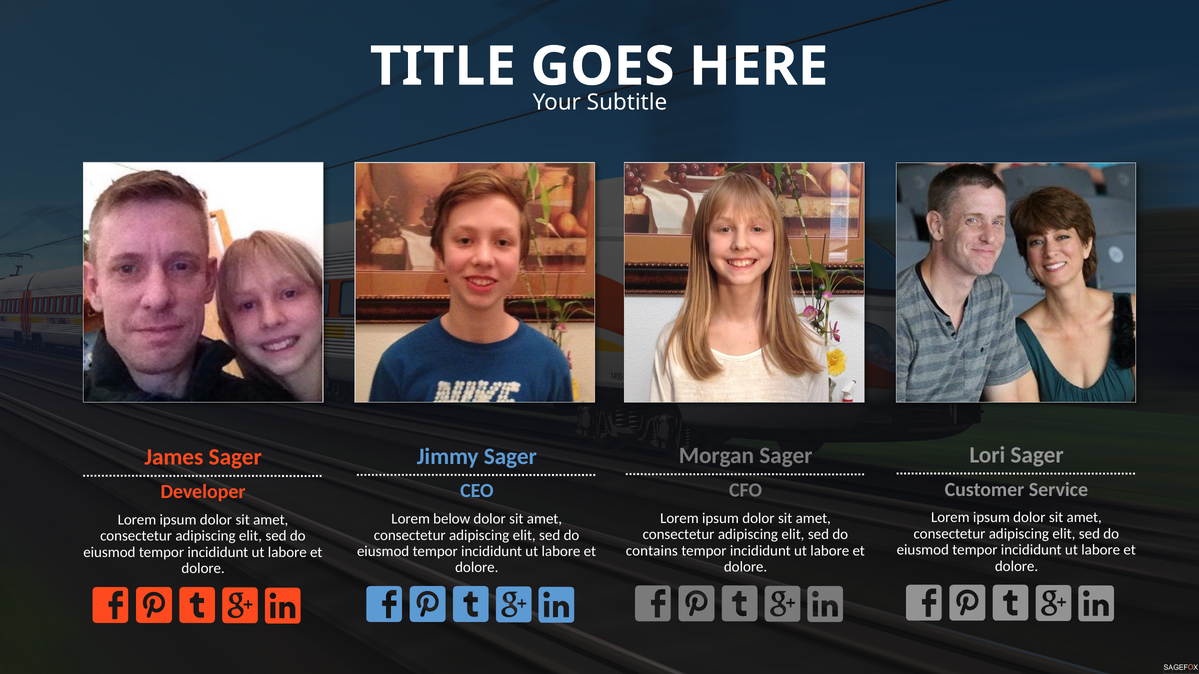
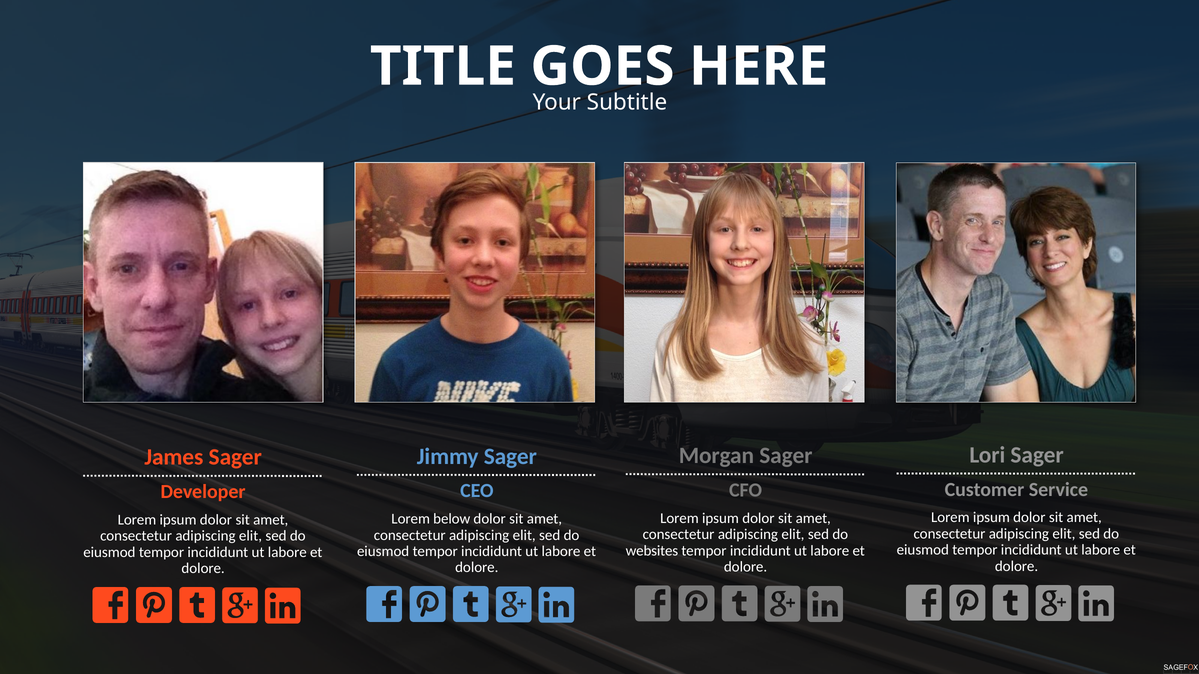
contains: contains -> websites
